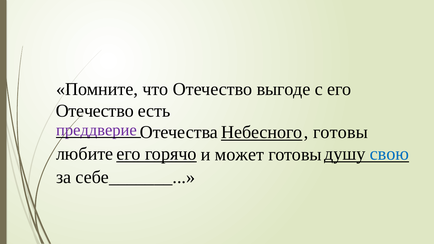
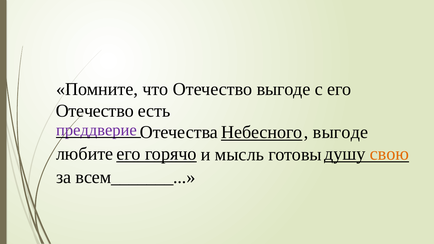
Небесного готовы: готовы -> выгоде
может: может -> мысль
свою colour: blue -> orange
себе_______: себе_______ -> всем_______
